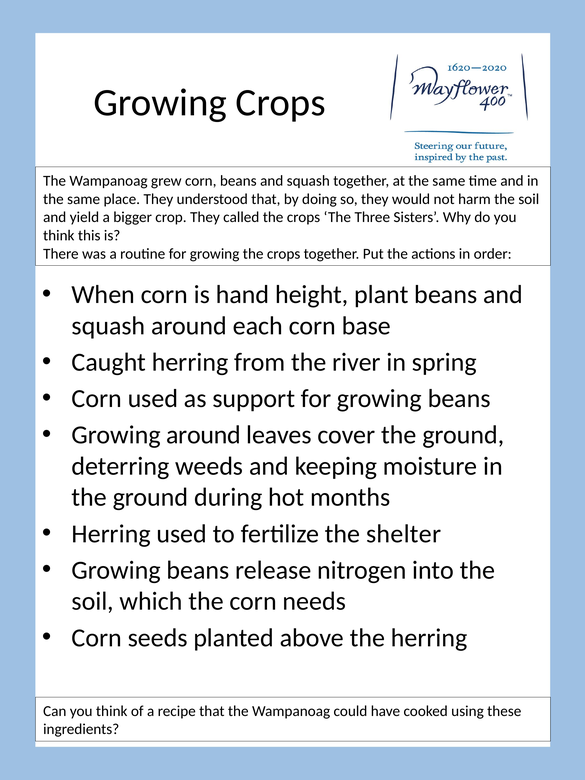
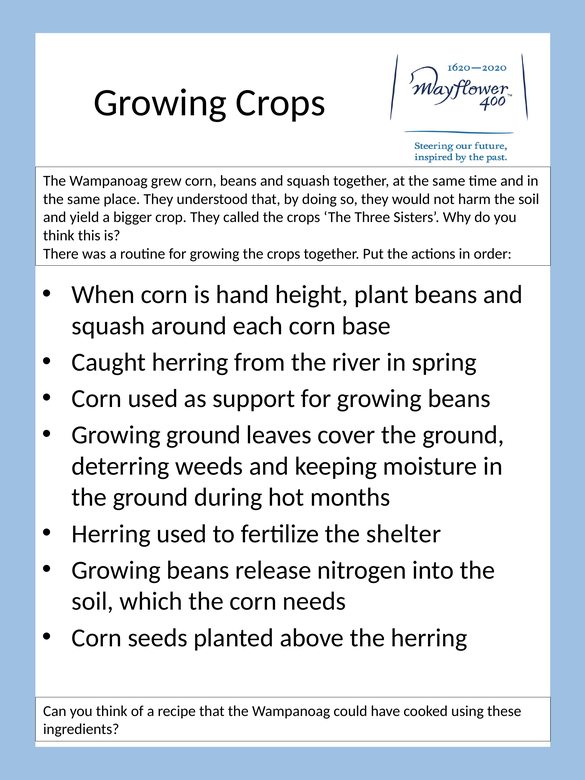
Growing around: around -> ground
